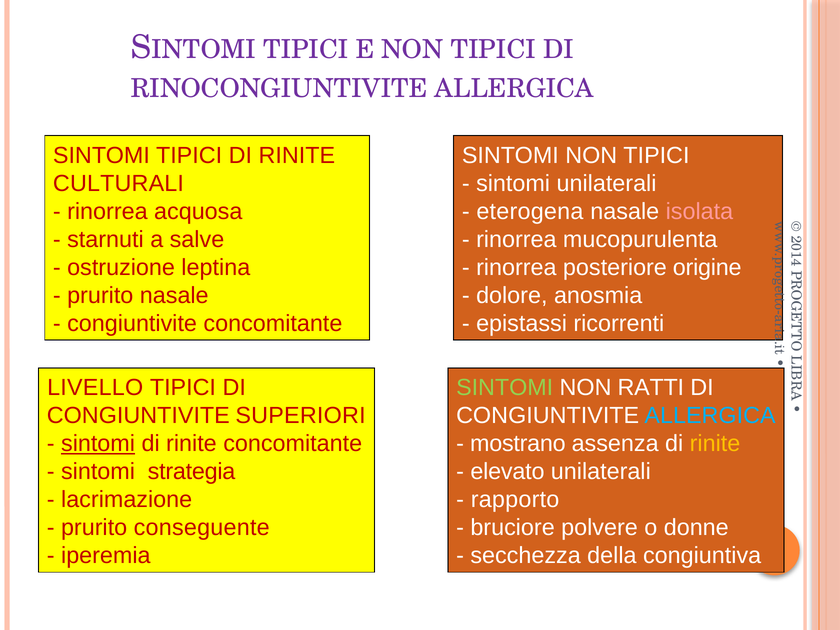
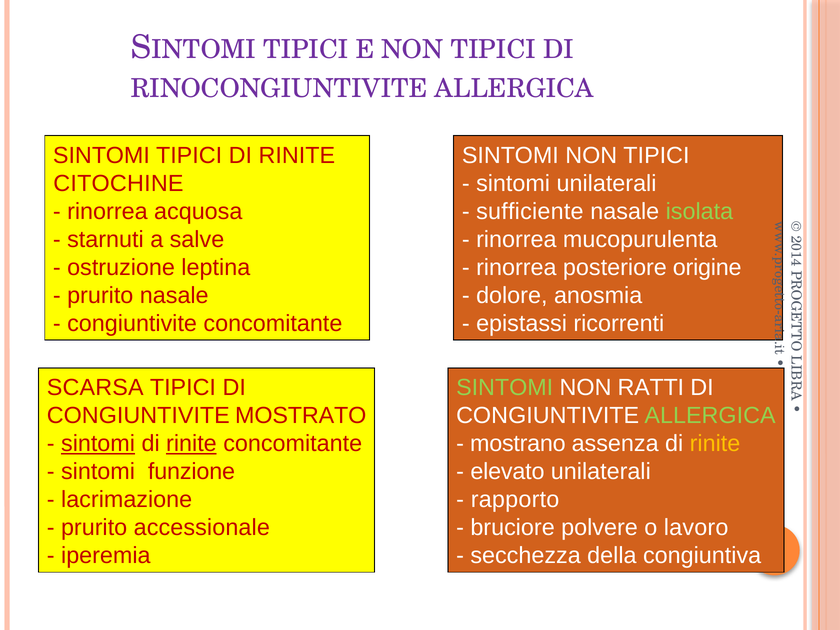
CULTURALI: CULTURALI -> CITOCHINE
eterogena: eterogena -> sufficiente
isolata colour: pink -> light green
LIVELLO: LIVELLO -> SCARSA
SUPERIORI: SUPERIORI -> MOSTRATO
ALLERGICA at (710, 416) colour: light blue -> light green
rinite at (191, 444) underline: none -> present
strategia: strategia -> funzione
conseguente: conseguente -> accessionale
donne: donne -> lavoro
